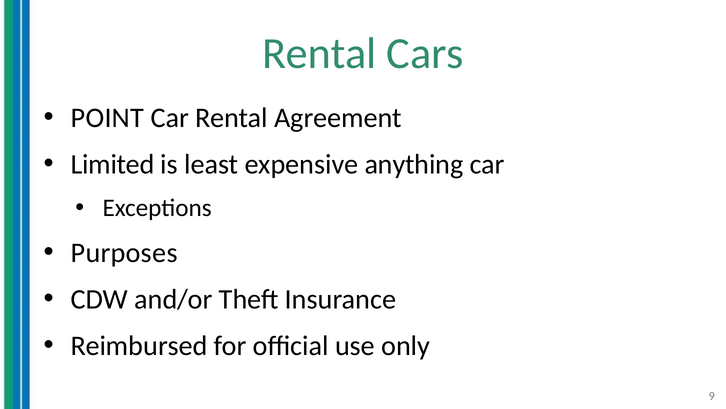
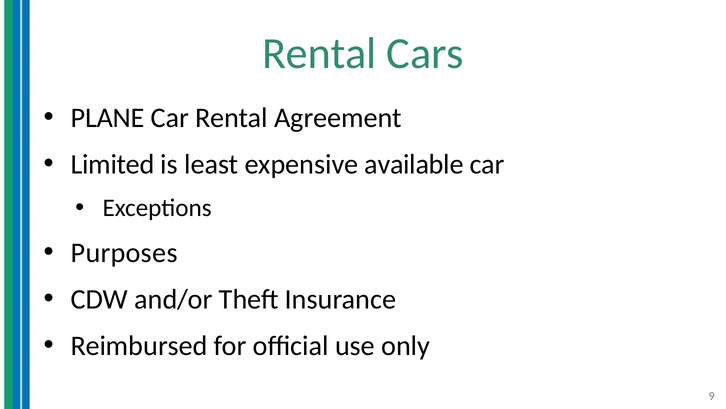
POINT: POINT -> PLANE
anything: anything -> available
